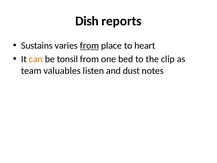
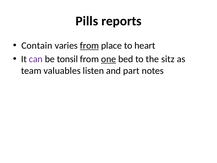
Dish: Dish -> Pills
Sustains: Sustains -> Contain
can colour: orange -> purple
one underline: none -> present
clip: clip -> sitz
dust: dust -> part
